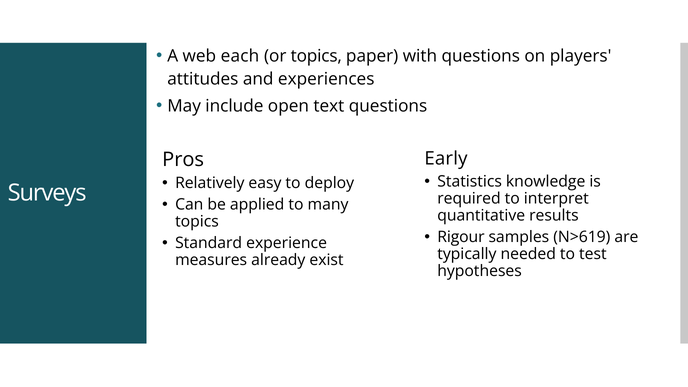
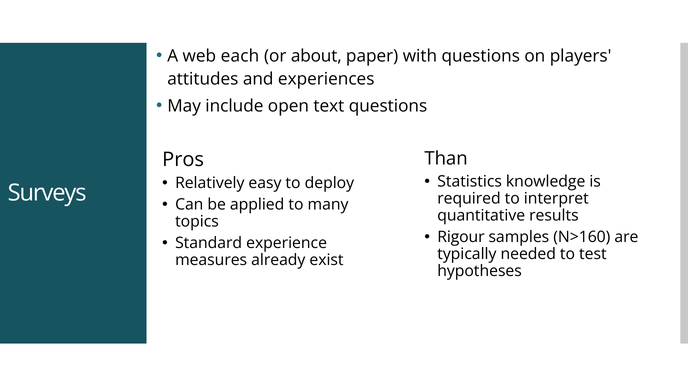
or topics: topics -> about
Early: Early -> Than
N>619: N>619 -> N>160
